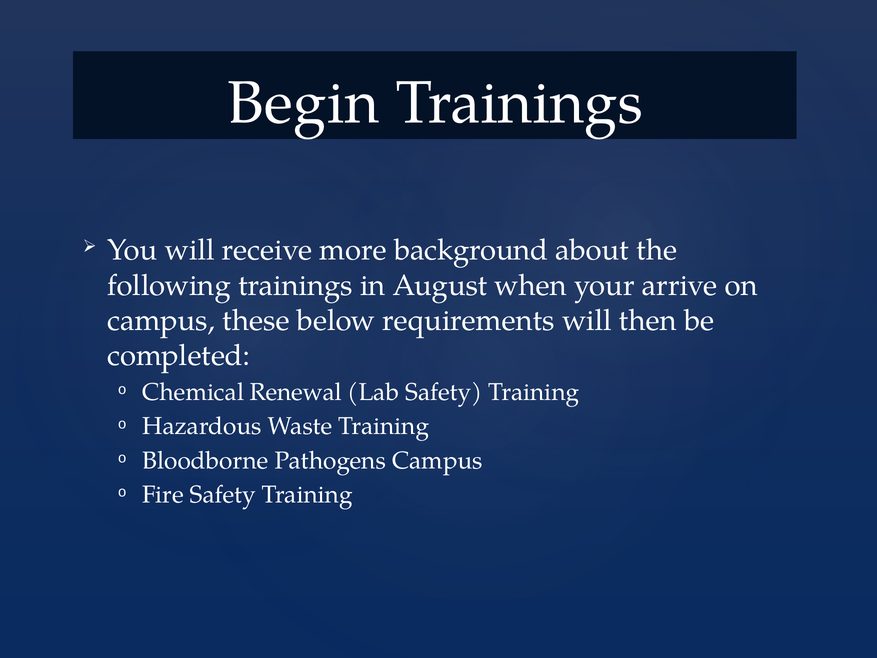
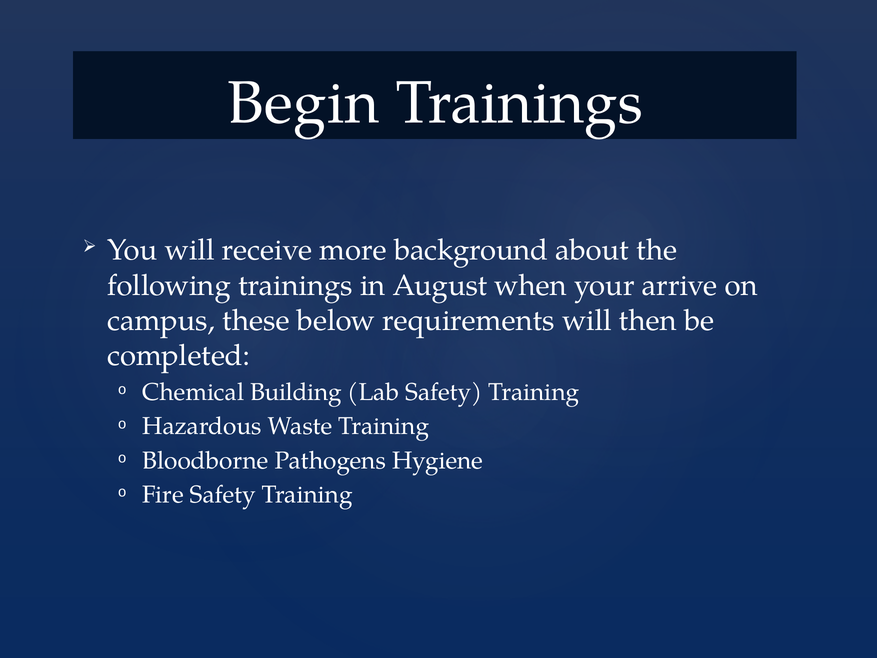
Renewal: Renewal -> Building
Pathogens Campus: Campus -> Hygiene
